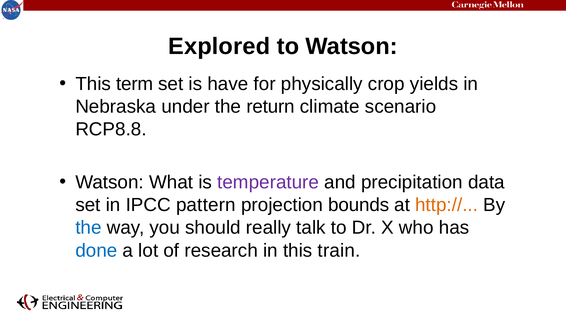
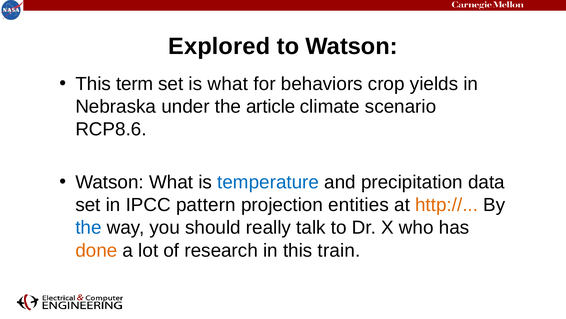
is have: have -> what
physically: physically -> behaviors
return: return -> article
RCP8.8: RCP8.8 -> RCP8.6
temperature colour: purple -> blue
bounds: bounds -> entities
done colour: blue -> orange
